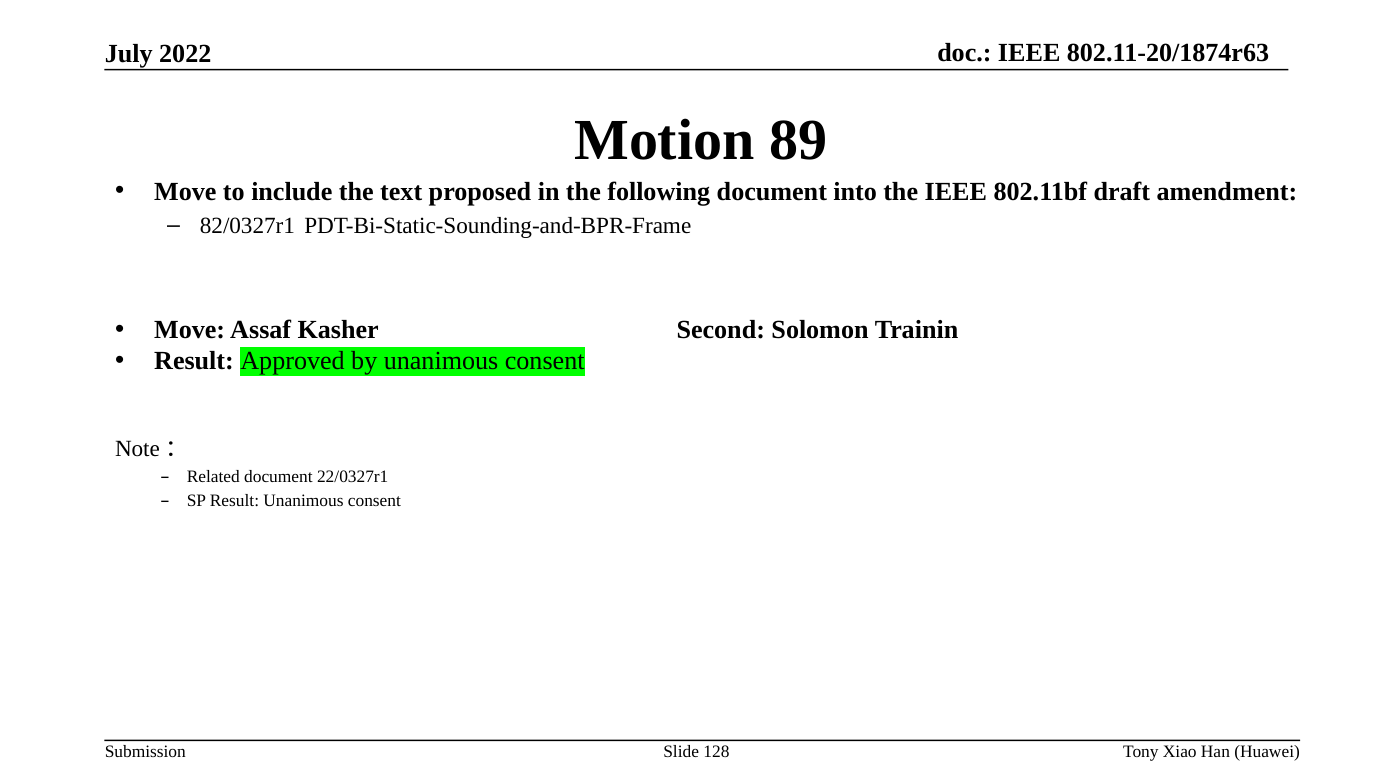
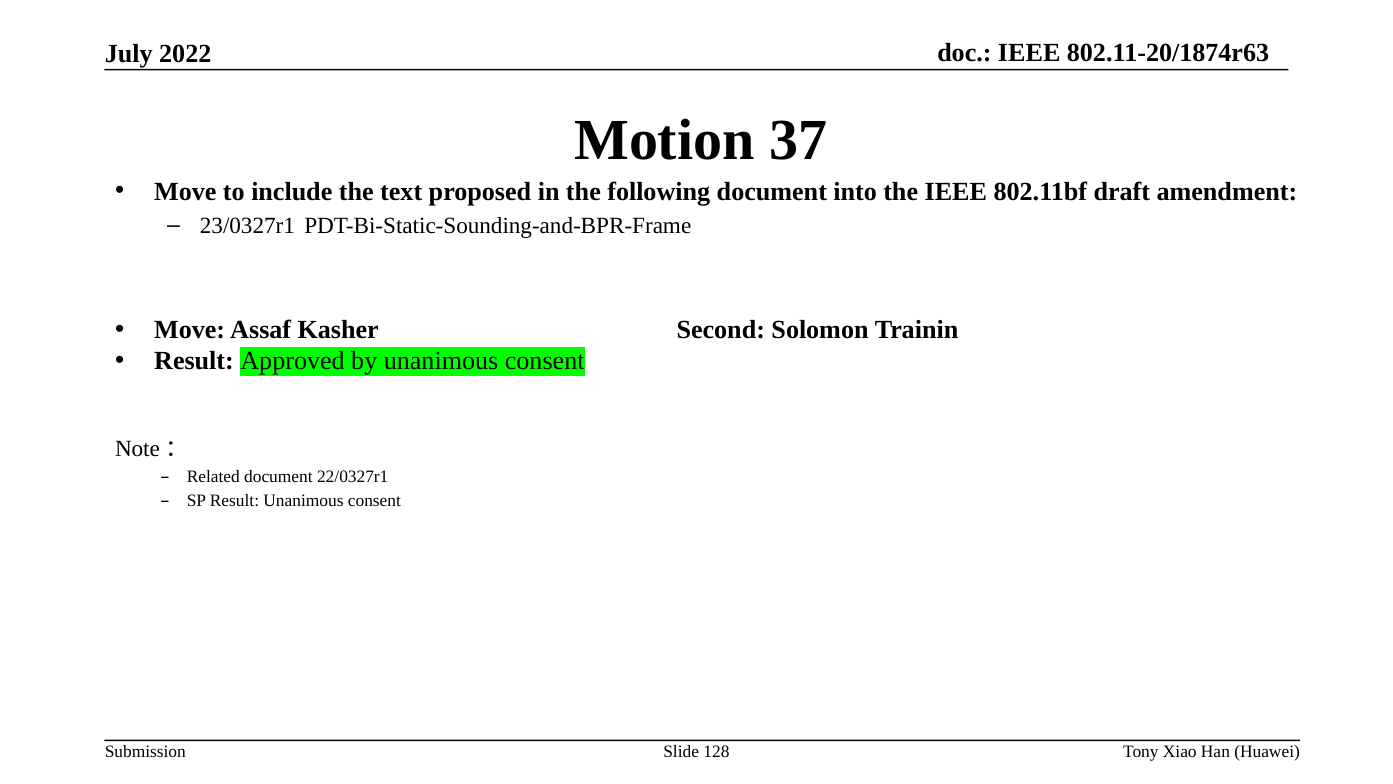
89: 89 -> 37
82/0327r1: 82/0327r1 -> 23/0327r1
